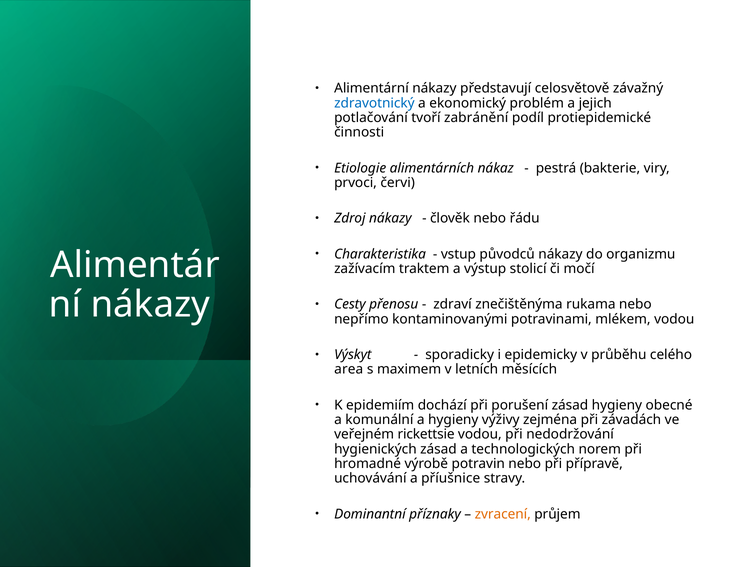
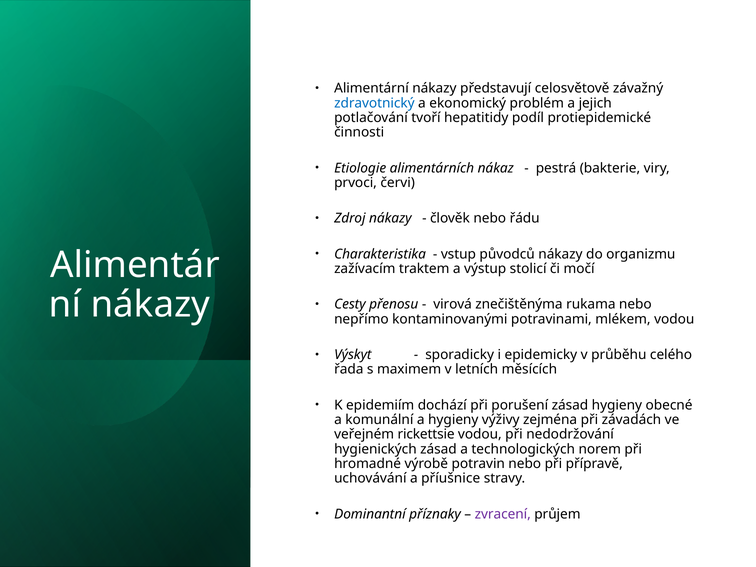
zabránění: zabránění -> hepatitidy
zdraví: zdraví -> virová
area: area -> řada
zvracení colour: orange -> purple
